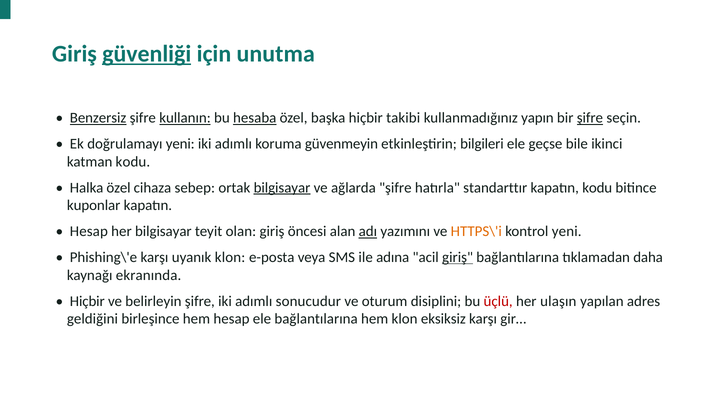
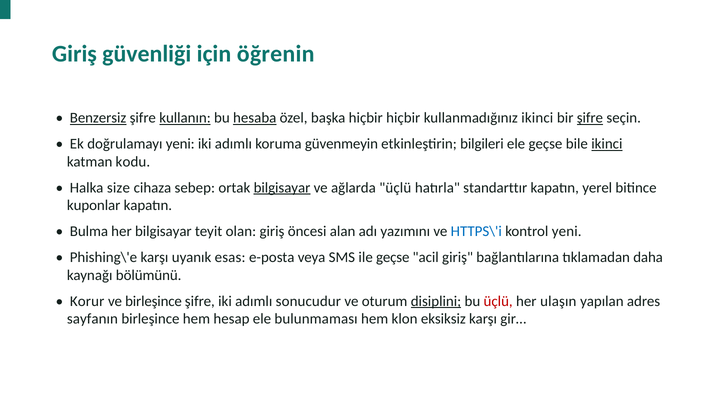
güvenliği underline: present -> none
unutma: unutma -> öğrenin
hiçbir takibi: takibi -> hiçbir
kullanmadığınız yapın: yapın -> ikinci
ikinci at (607, 144) underline: none -> present
Halka özel: özel -> size
ağlarda şifre: şifre -> üçlü
kapatın kodu: kodu -> yerel
Hesap at (89, 232): Hesap -> Bulma
adı underline: present -> none
HTTPS\'i colour: orange -> blue
uyanık klon: klon -> esas
ile adına: adına -> geçse
giriş at (458, 258) underline: present -> none
ekranında: ekranında -> bölümünü
Hiçbir at (87, 301): Hiçbir -> Korur
ve belirleyin: belirleyin -> birleşince
disiplini underline: none -> present
geldiğini: geldiğini -> sayfanın
ele bağlantılarına: bağlantılarına -> bulunmaması
